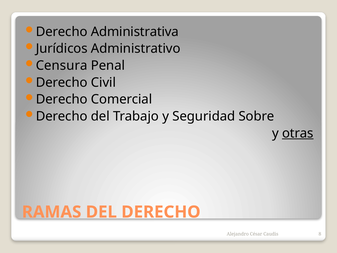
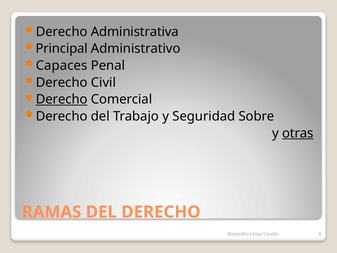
Jurídicos: Jurídicos -> Principal
Censura: Censura -> Capaces
Derecho at (62, 99) underline: none -> present
